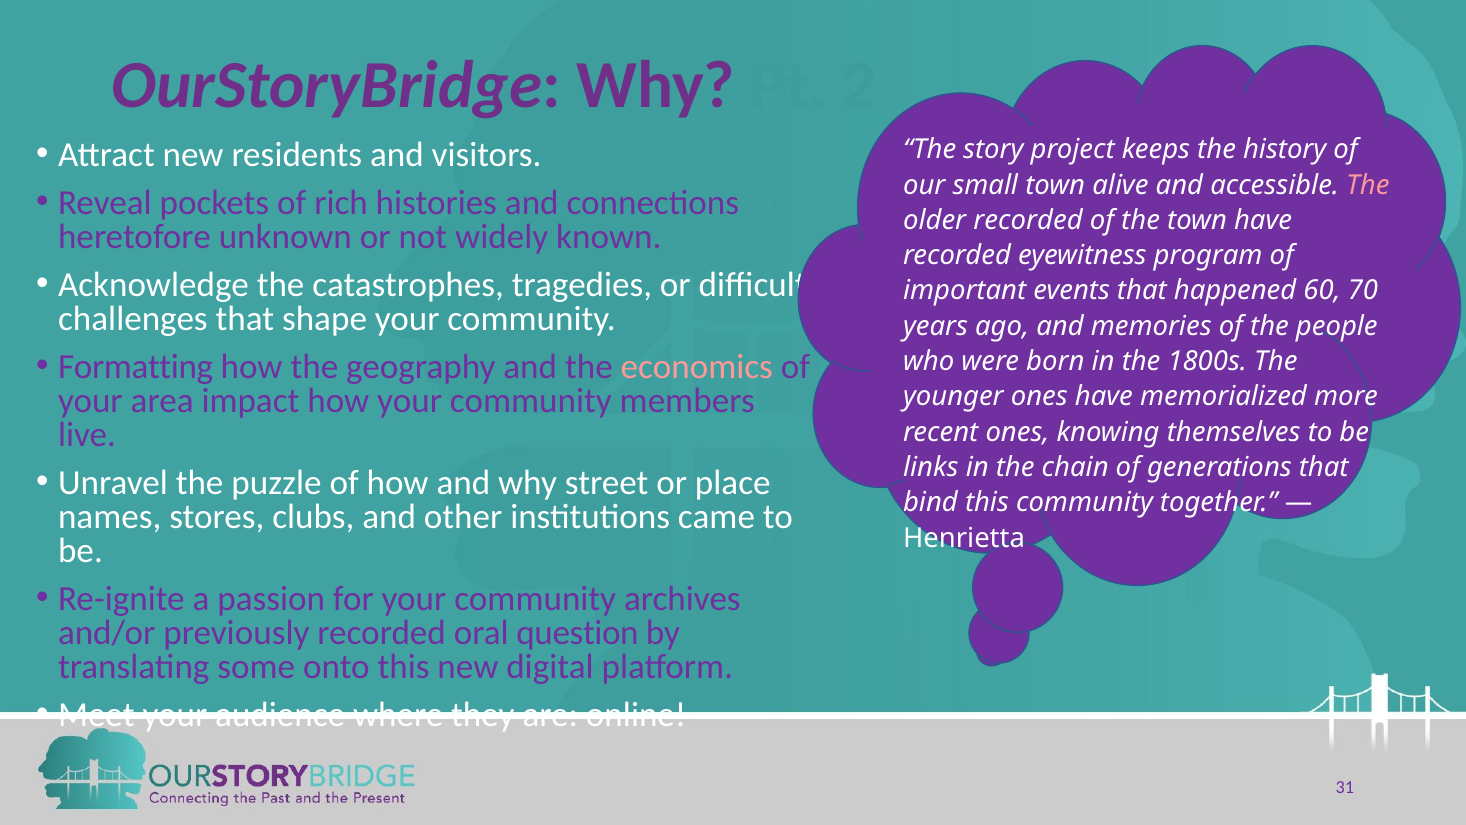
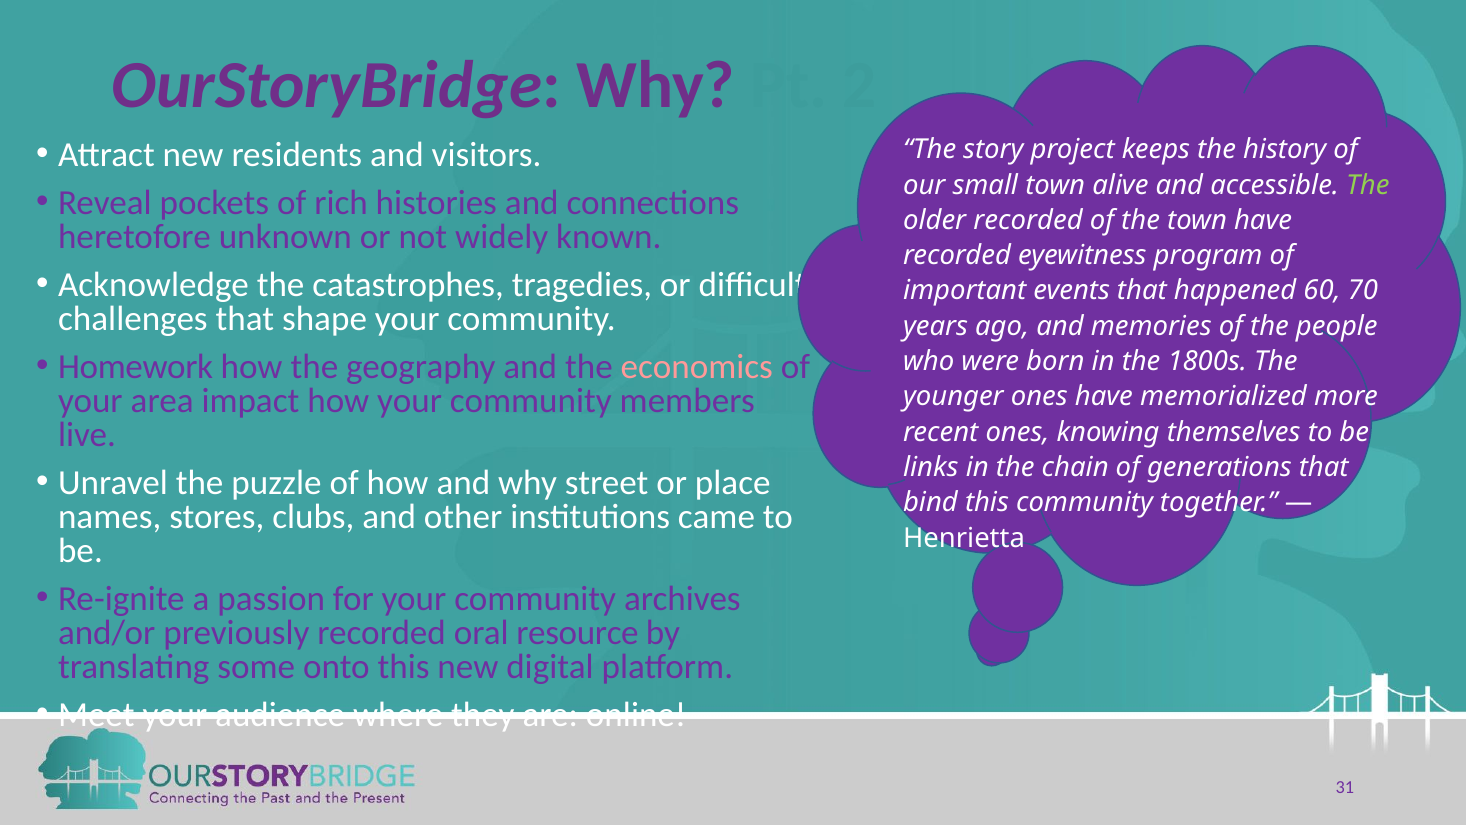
The at (1368, 185) colour: pink -> light green
Formatting: Formatting -> Homework
question: question -> resource
